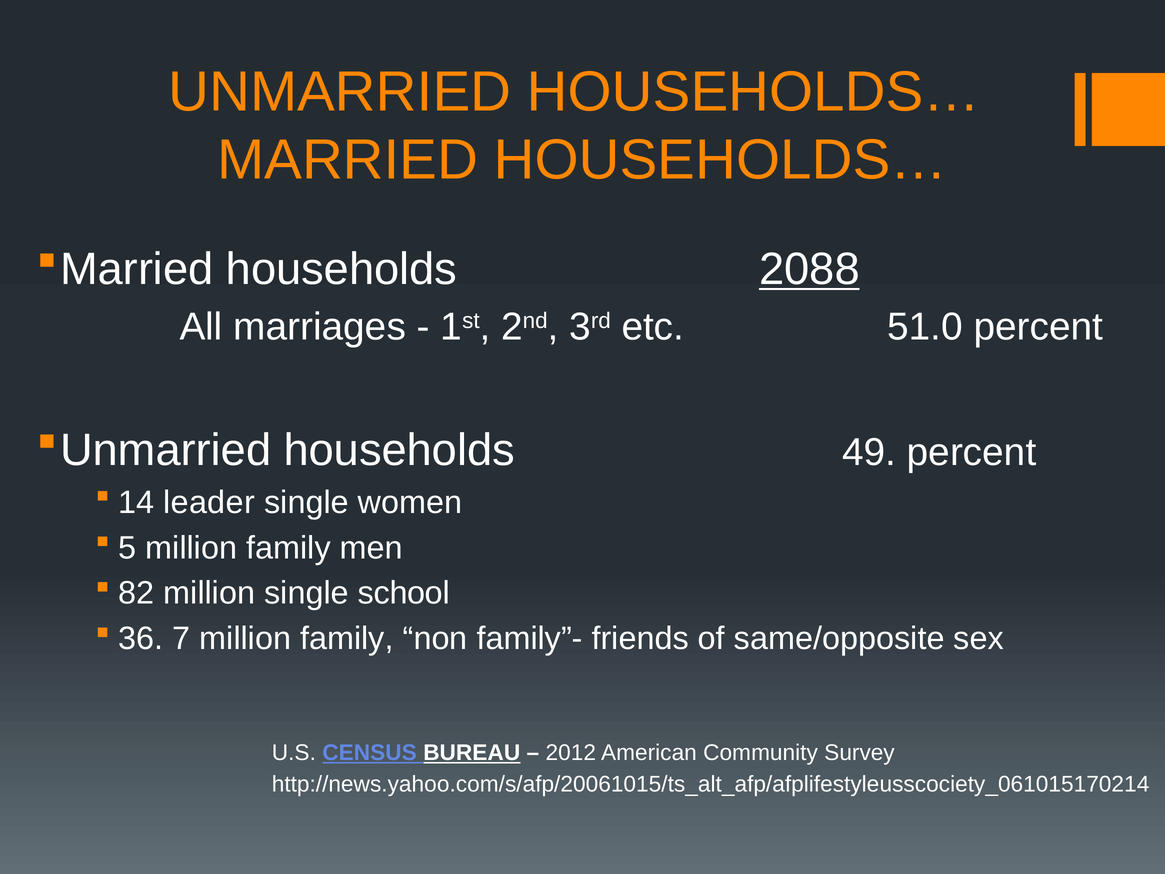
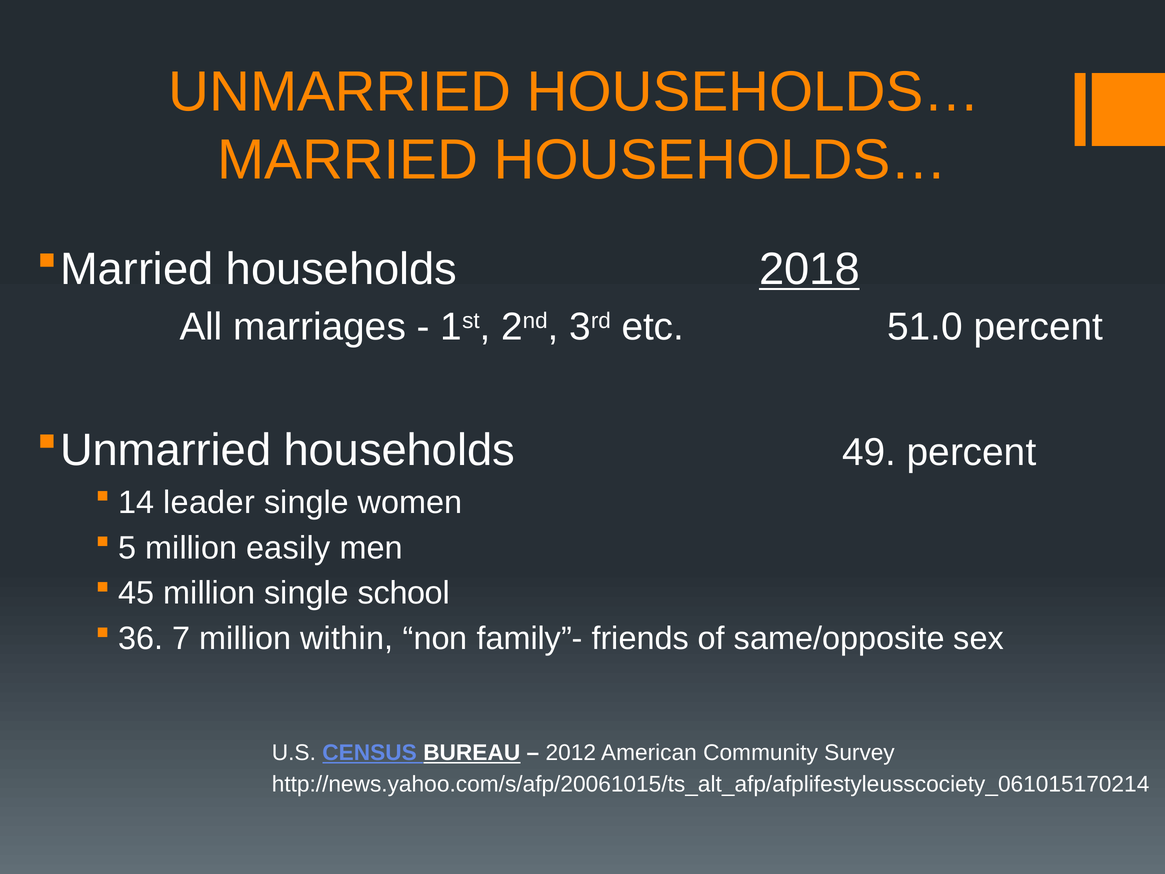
2088: 2088 -> 2018
5 million family: family -> easily
82: 82 -> 45
7 million family: family -> within
